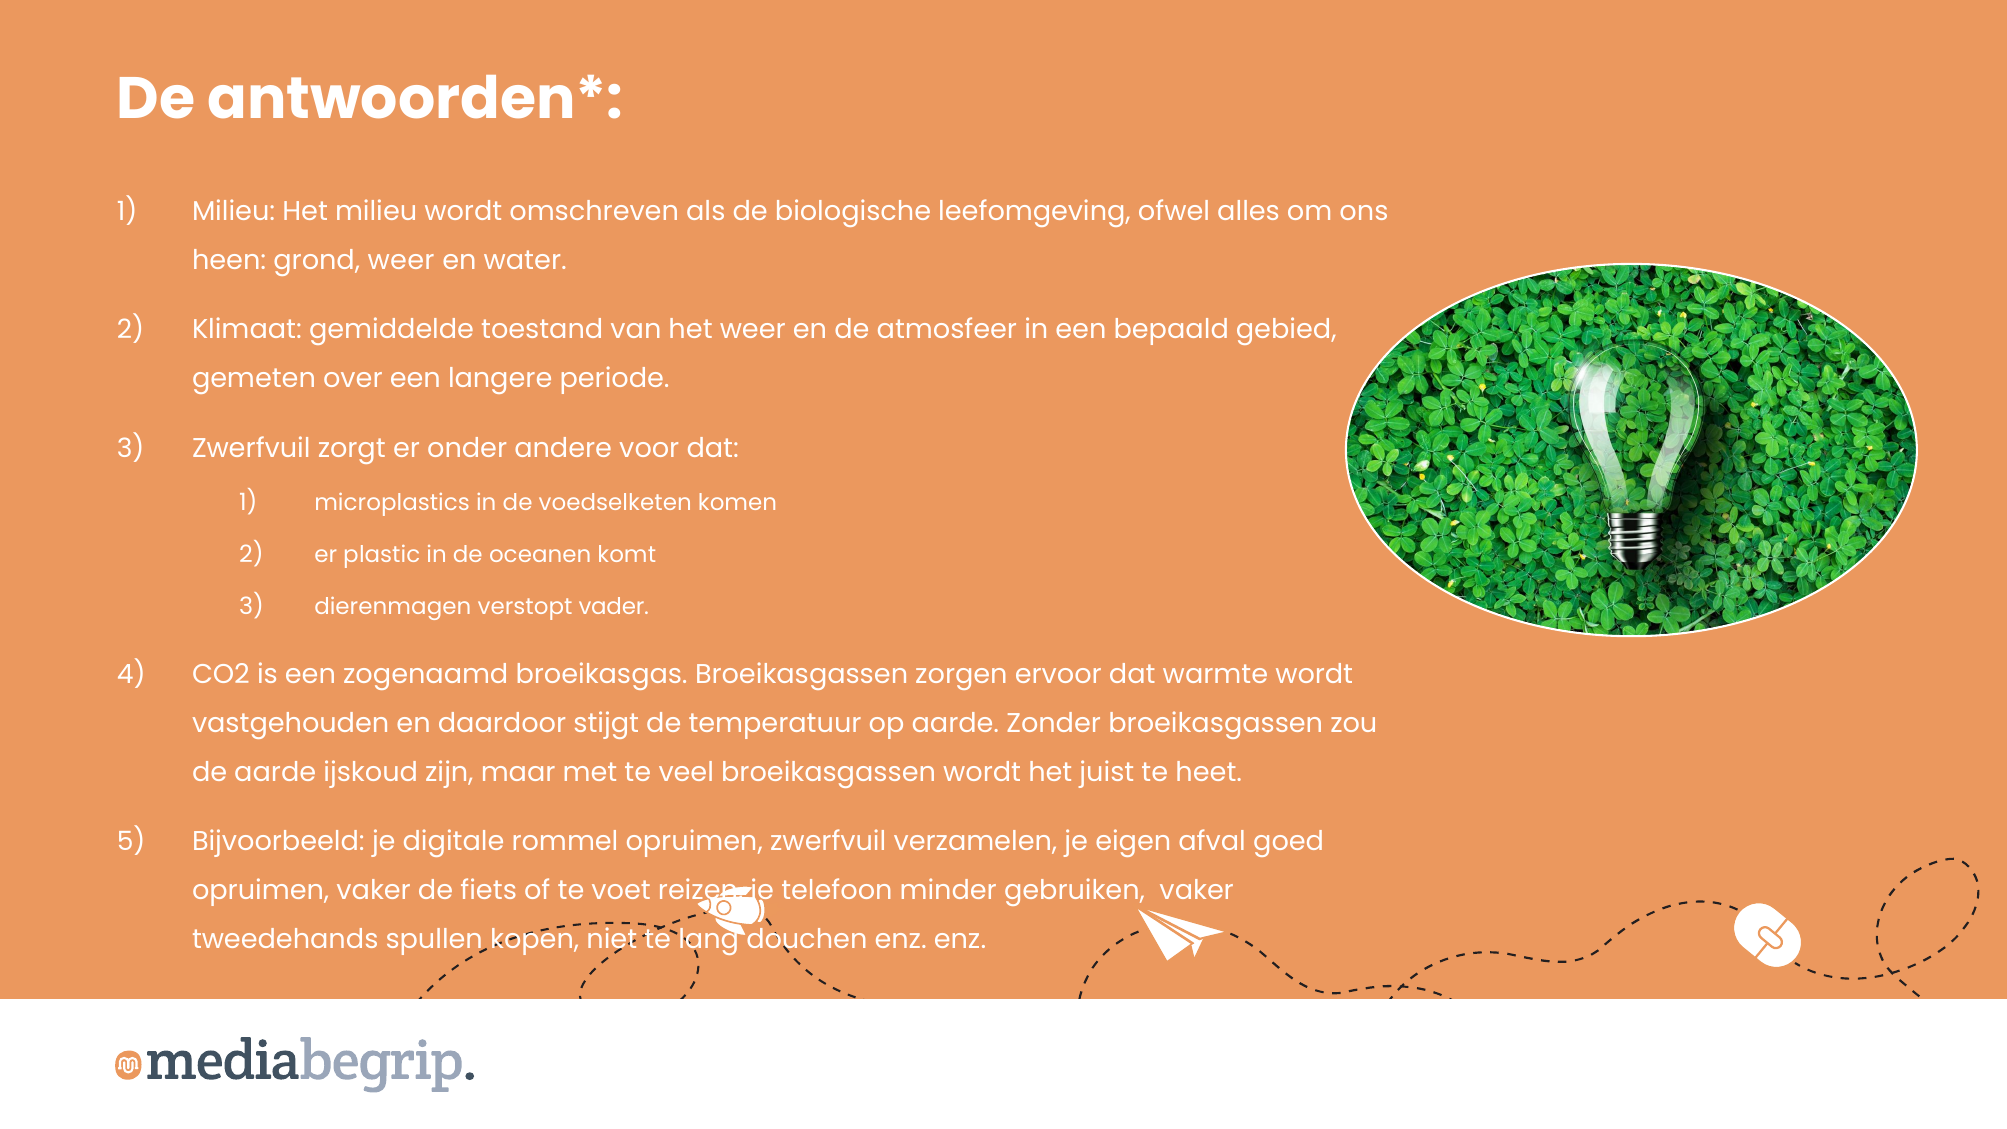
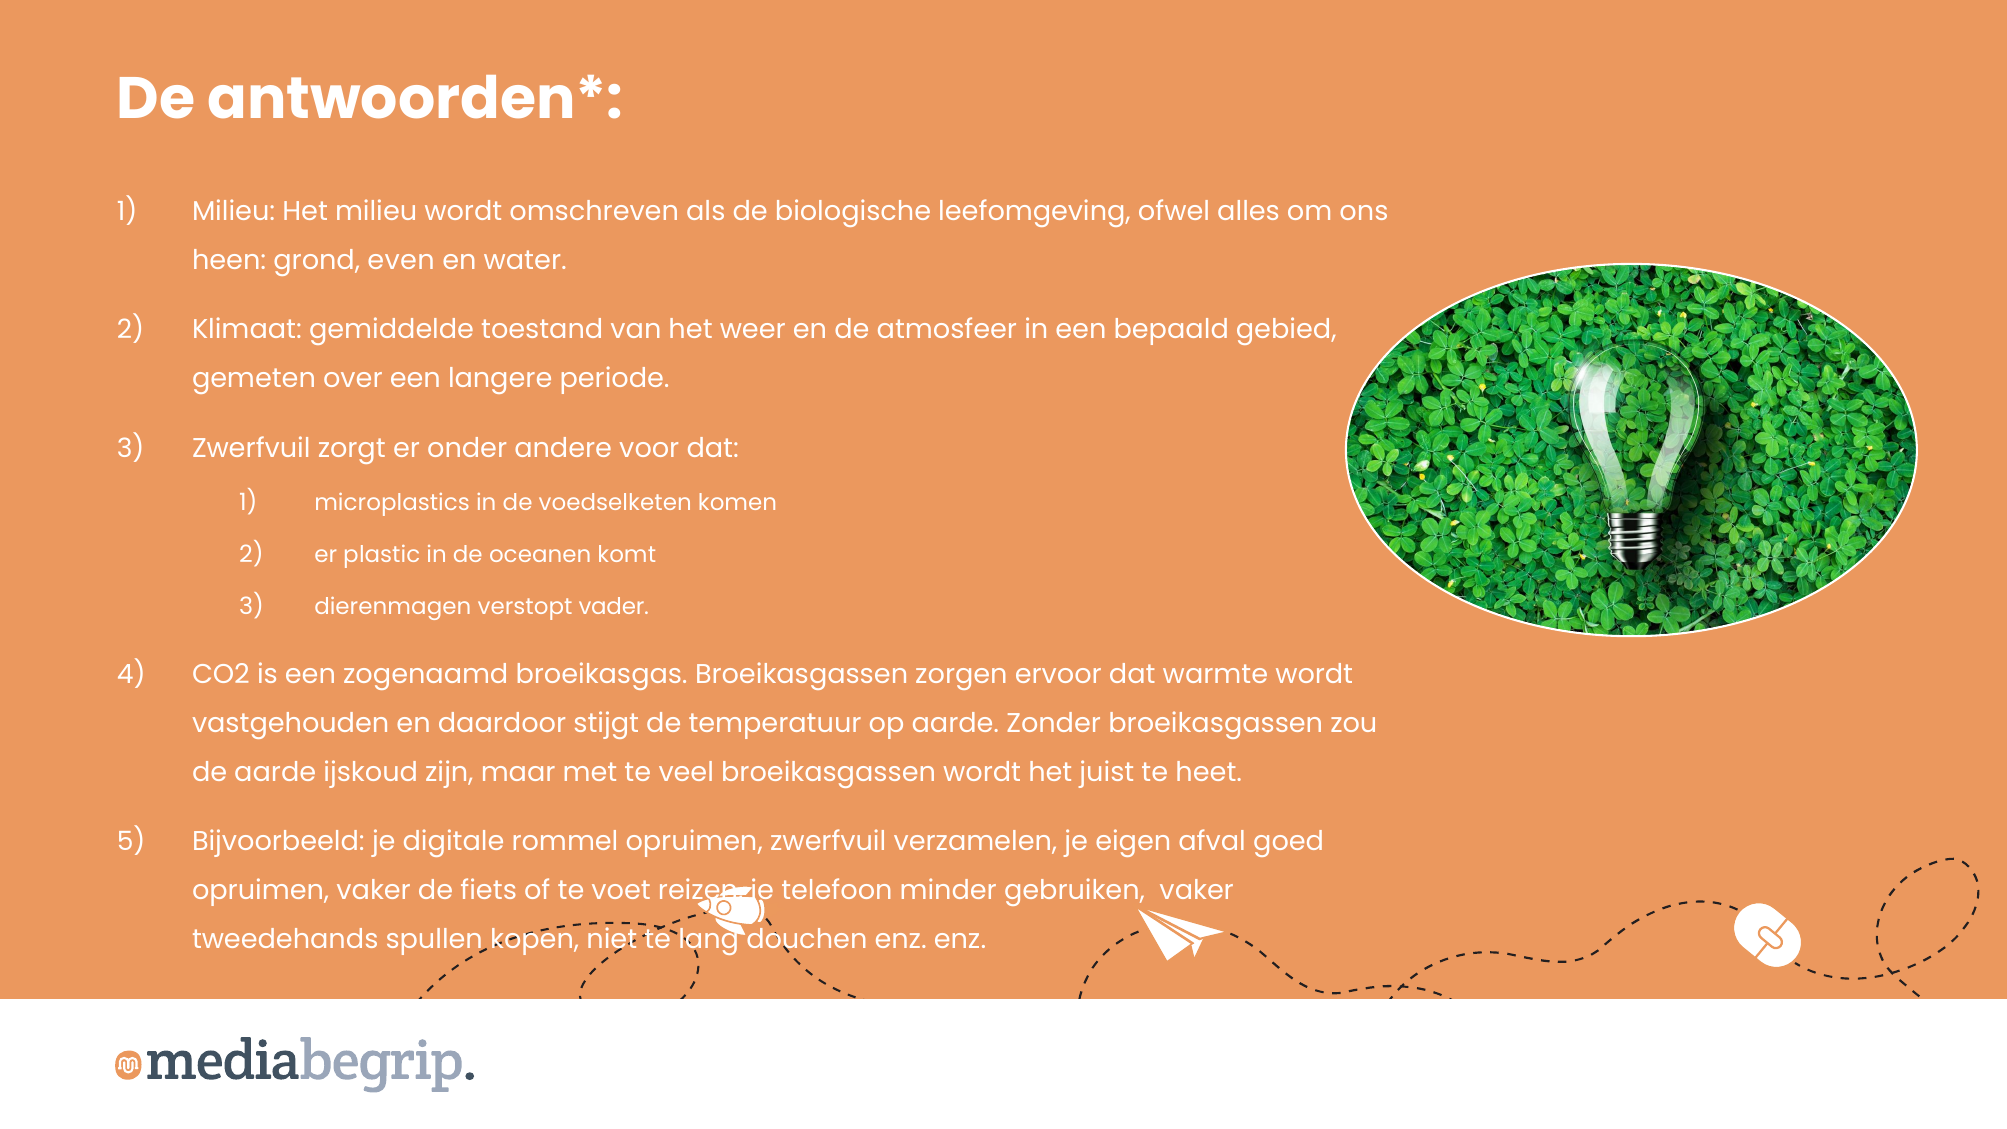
grond weer: weer -> even
